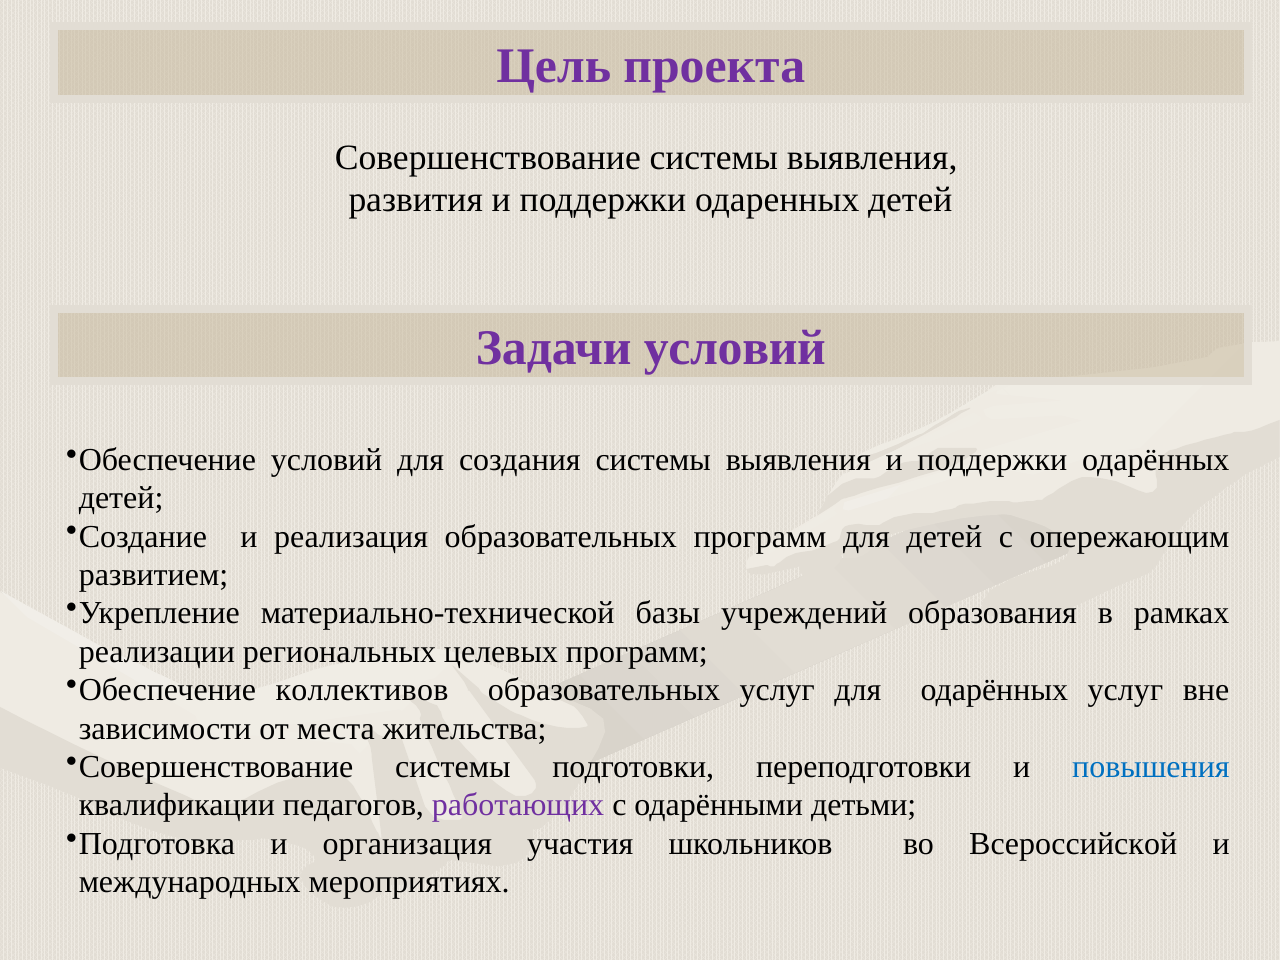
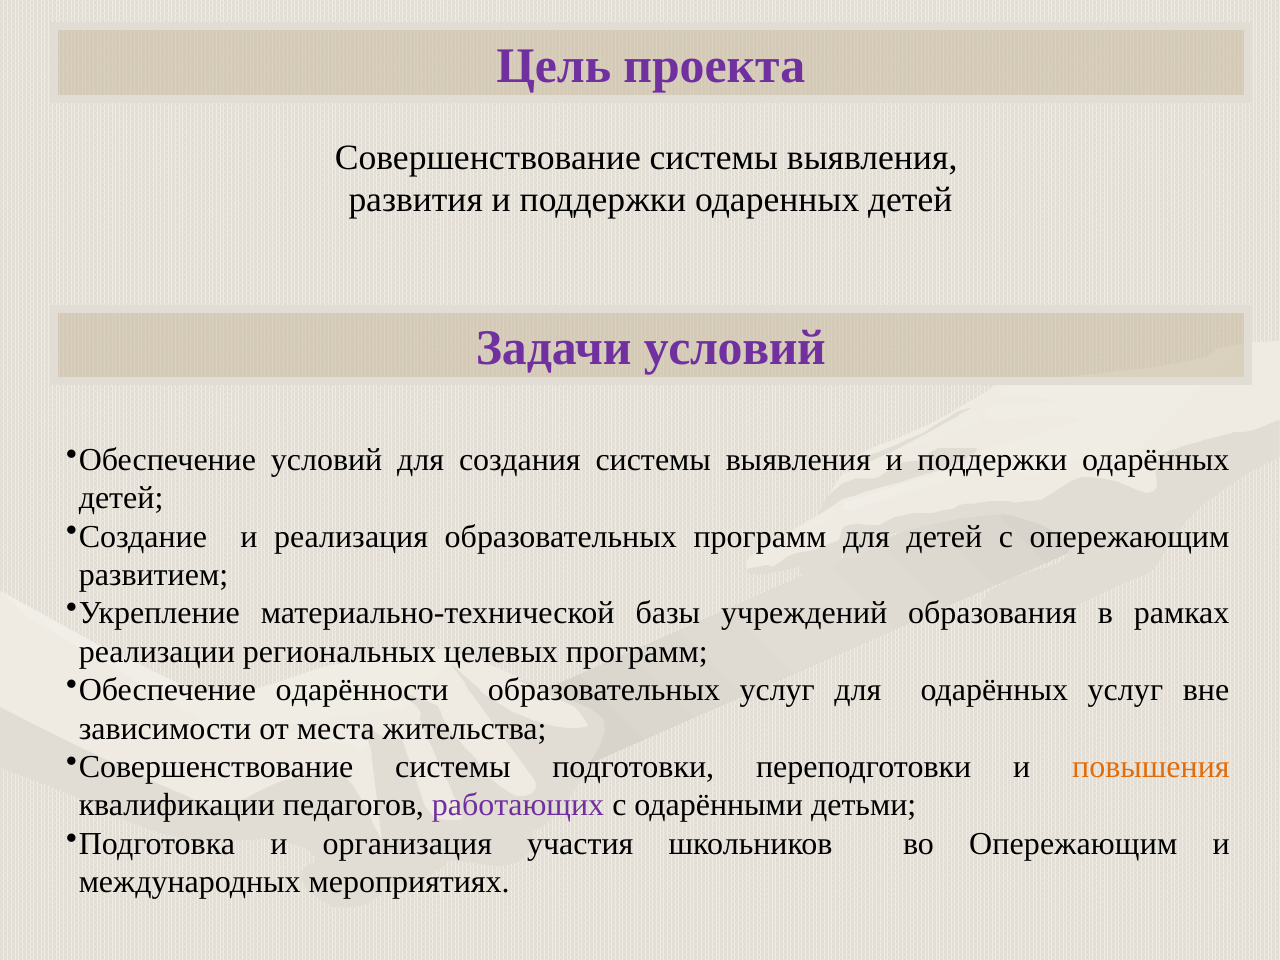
коллективов: коллективов -> одарённости
повышения colour: blue -> orange
во Всероссийской: Всероссийской -> Опережающим
